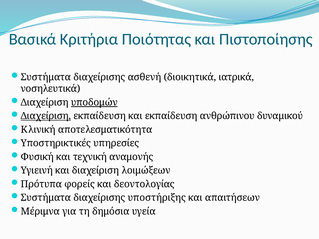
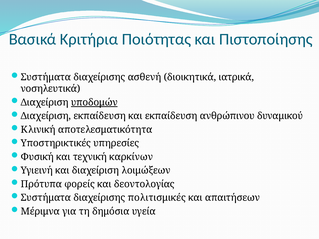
Διαχείριση at (46, 116) underline: present -> none
αναμονής: αναμονής -> καρκίνων
υποστήριξης: υποστήριξης -> πολιτισμικές
